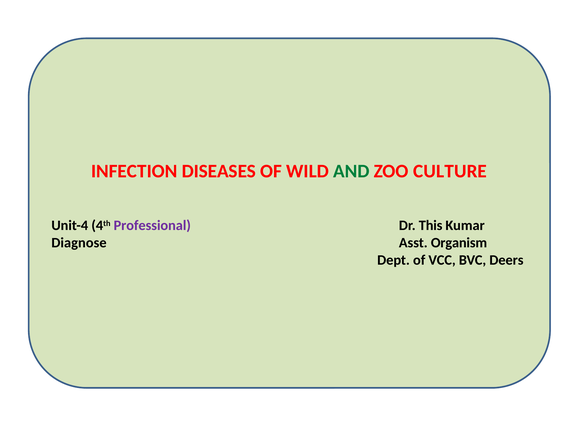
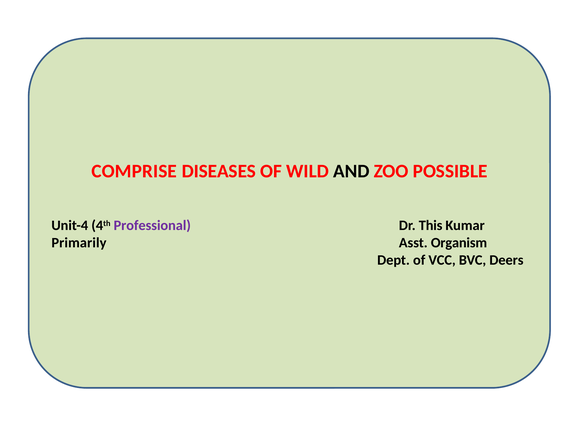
INFECTION: INFECTION -> COMPRISE
AND colour: green -> black
CULTURE: CULTURE -> POSSIBLE
Diagnose: Diagnose -> Primarily
